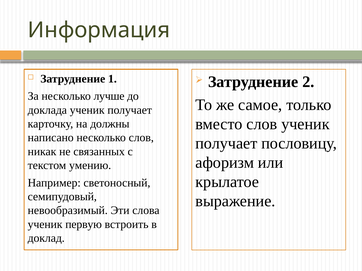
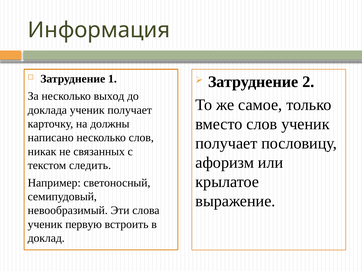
лучше: лучше -> выход
умению: умению -> следить
